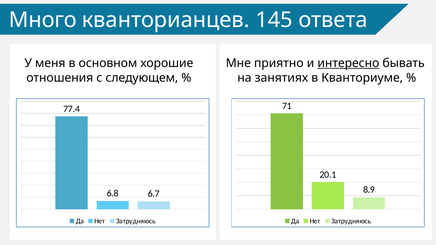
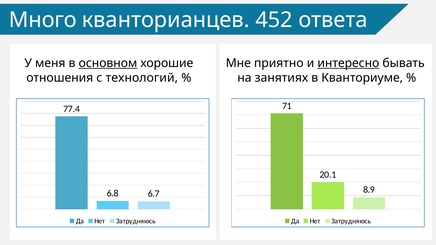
145: 145 -> 452
основном underline: none -> present
следующем: следующем -> технологий
